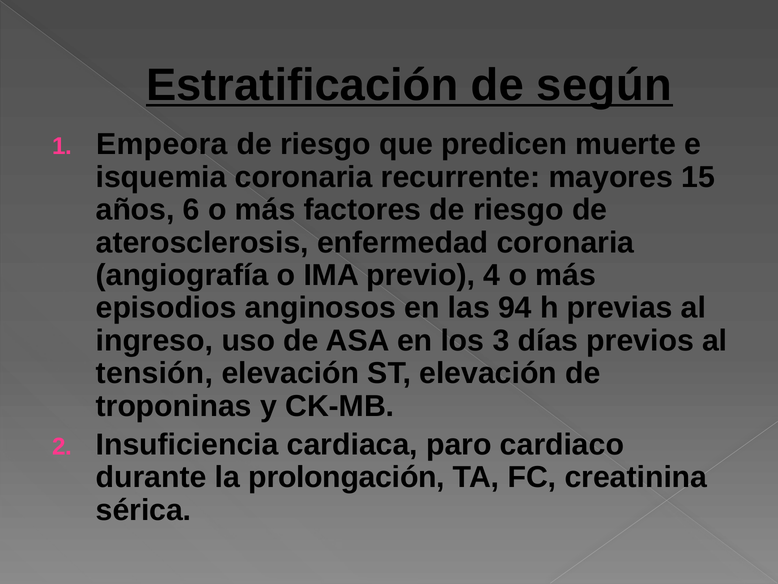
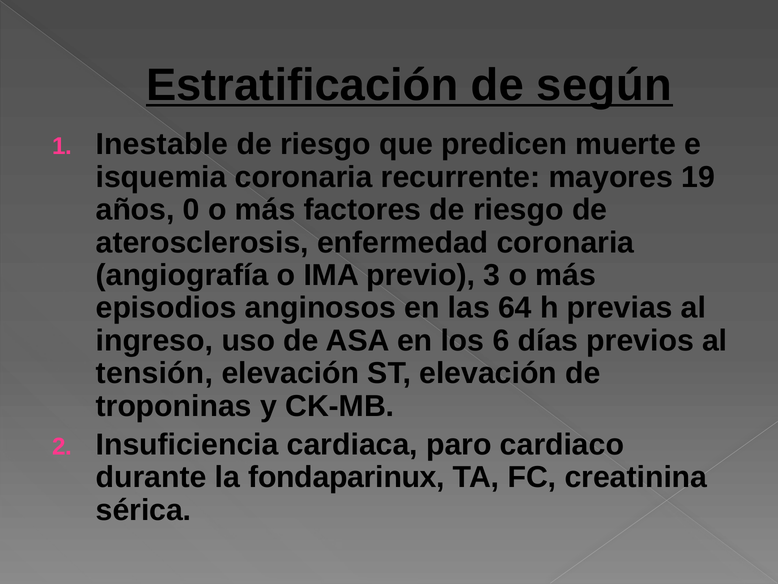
Empeora: Empeora -> Inestable
15: 15 -> 19
6: 6 -> 0
4: 4 -> 3
94: 94 -> 64
3: 3 -> 6
prolongación: prolongación -> fondaparinux
